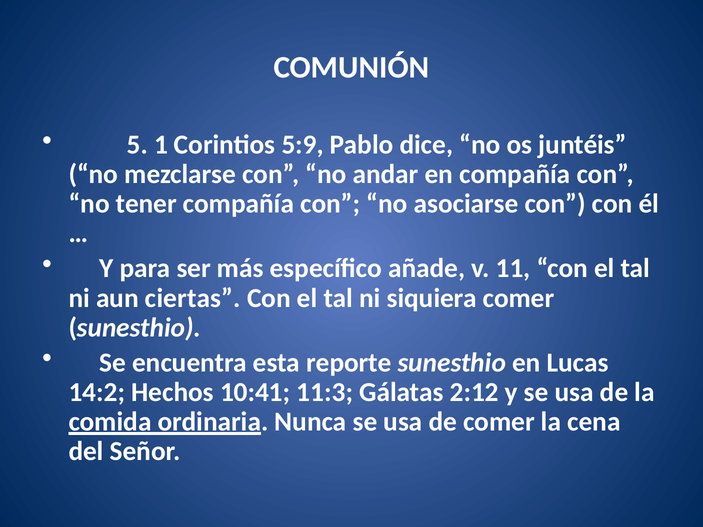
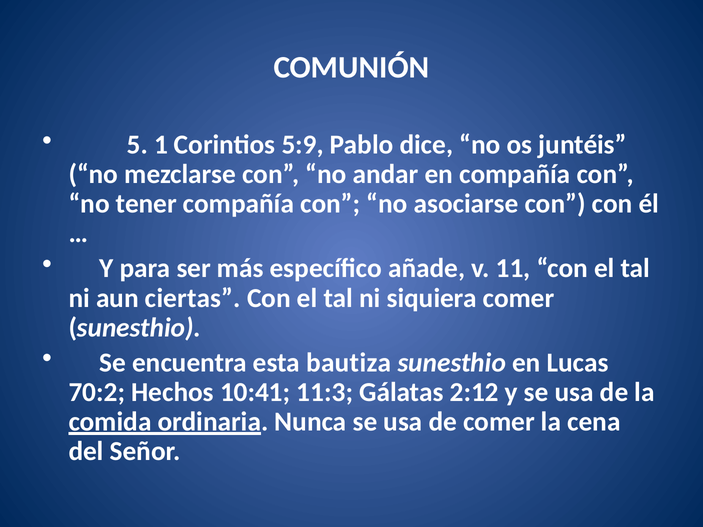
reporte: reporte -> bautiza
14:2: 14:2 -> 70:2
